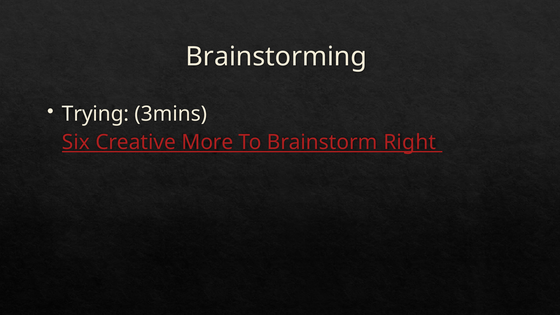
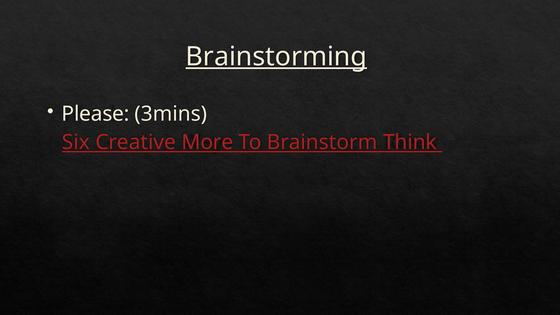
Brainstorming underline: none -> present
Trying: Trying -> Please
Right: Right -> Think
